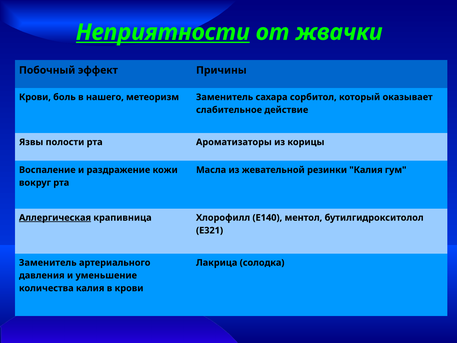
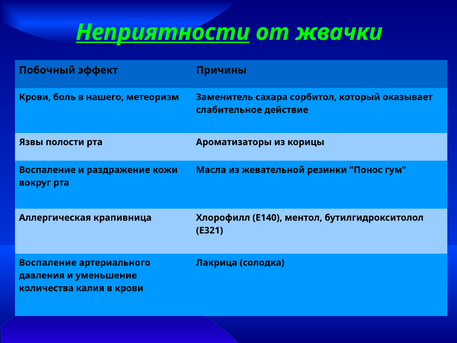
резинки Калия: Калия -> Понос
Аллергическая underline: present -> none
Заменитель at (48, 262): Заменитель -> Воспаление
